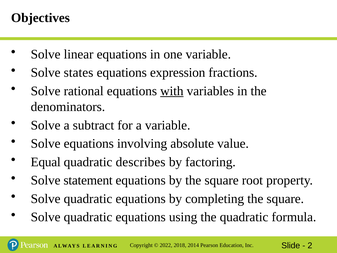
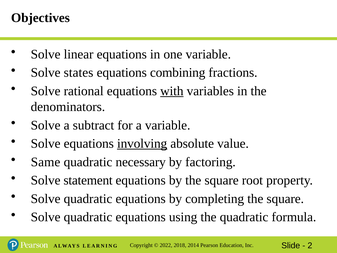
expression: expression -> combining
involving underline: none -> present
Equal: Equal -> Same
describes: describes -> necessary
